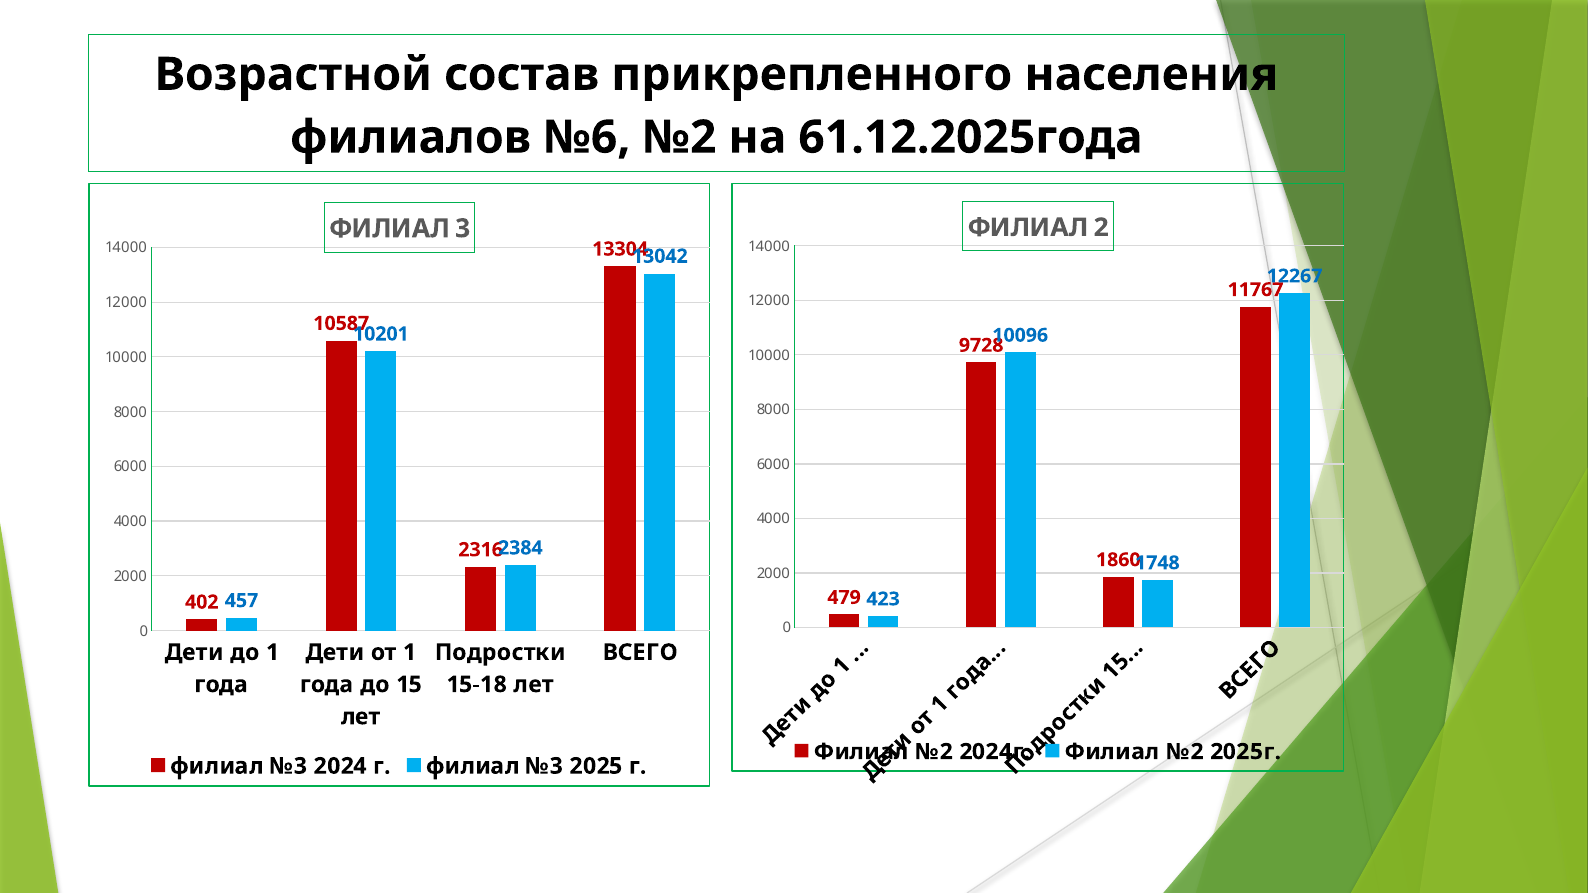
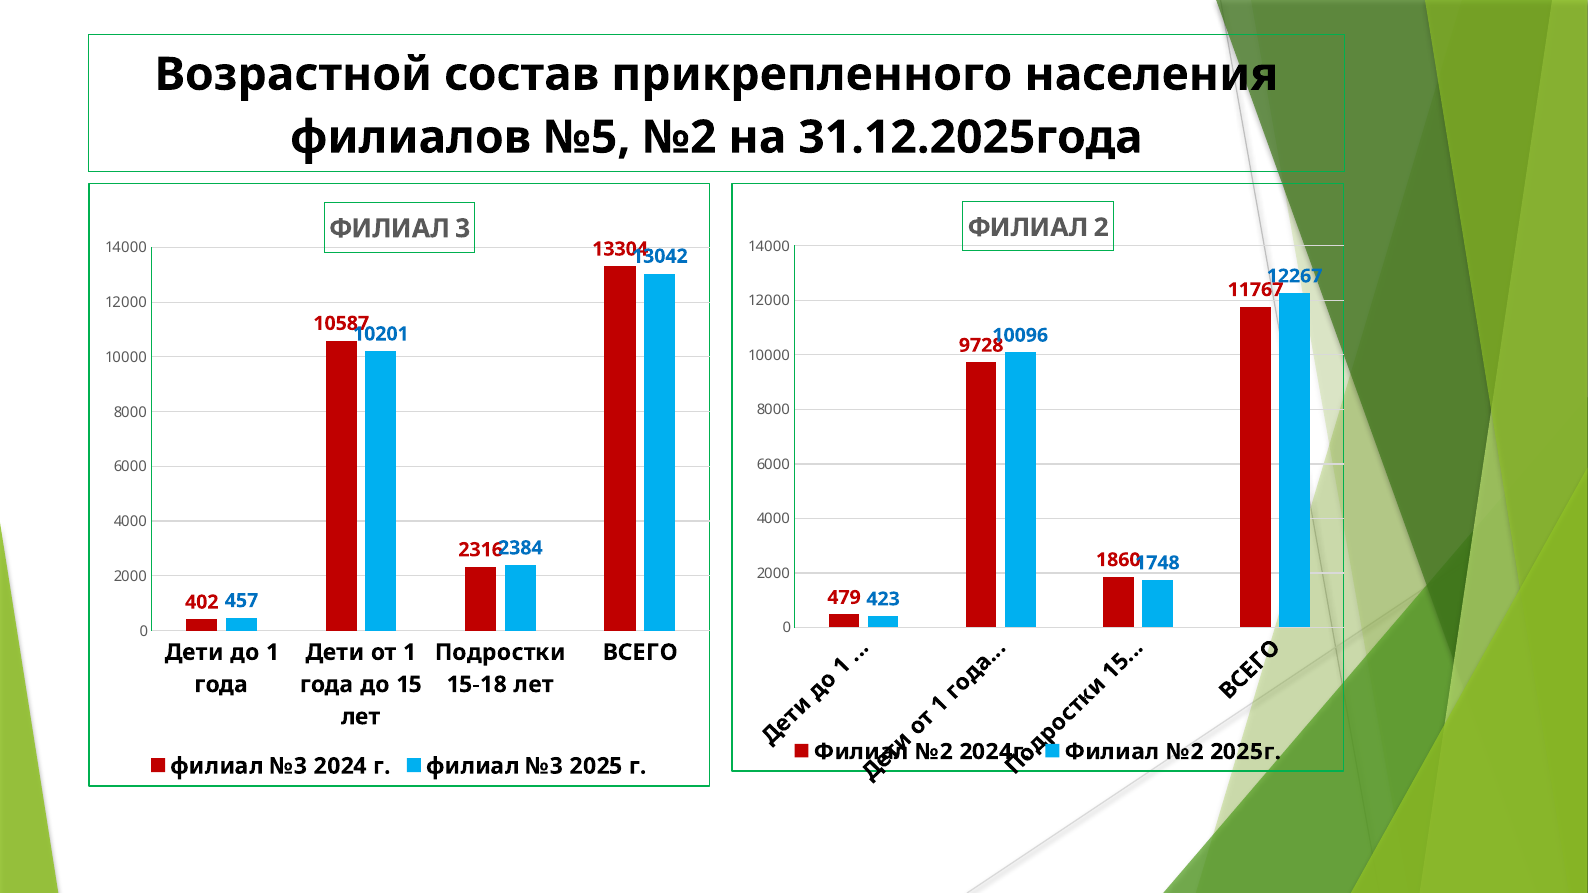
№6: №6 -> №5
61.12.2025года: 61.12.2025года -> 31.12.2025года
